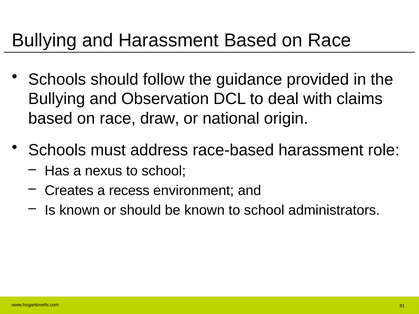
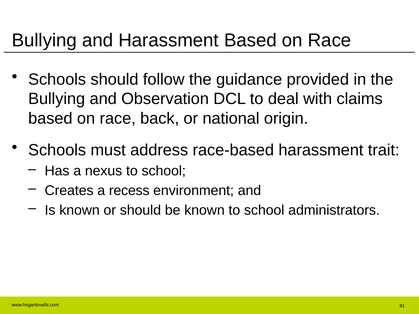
draw: draw -> back
role: role -> trait
